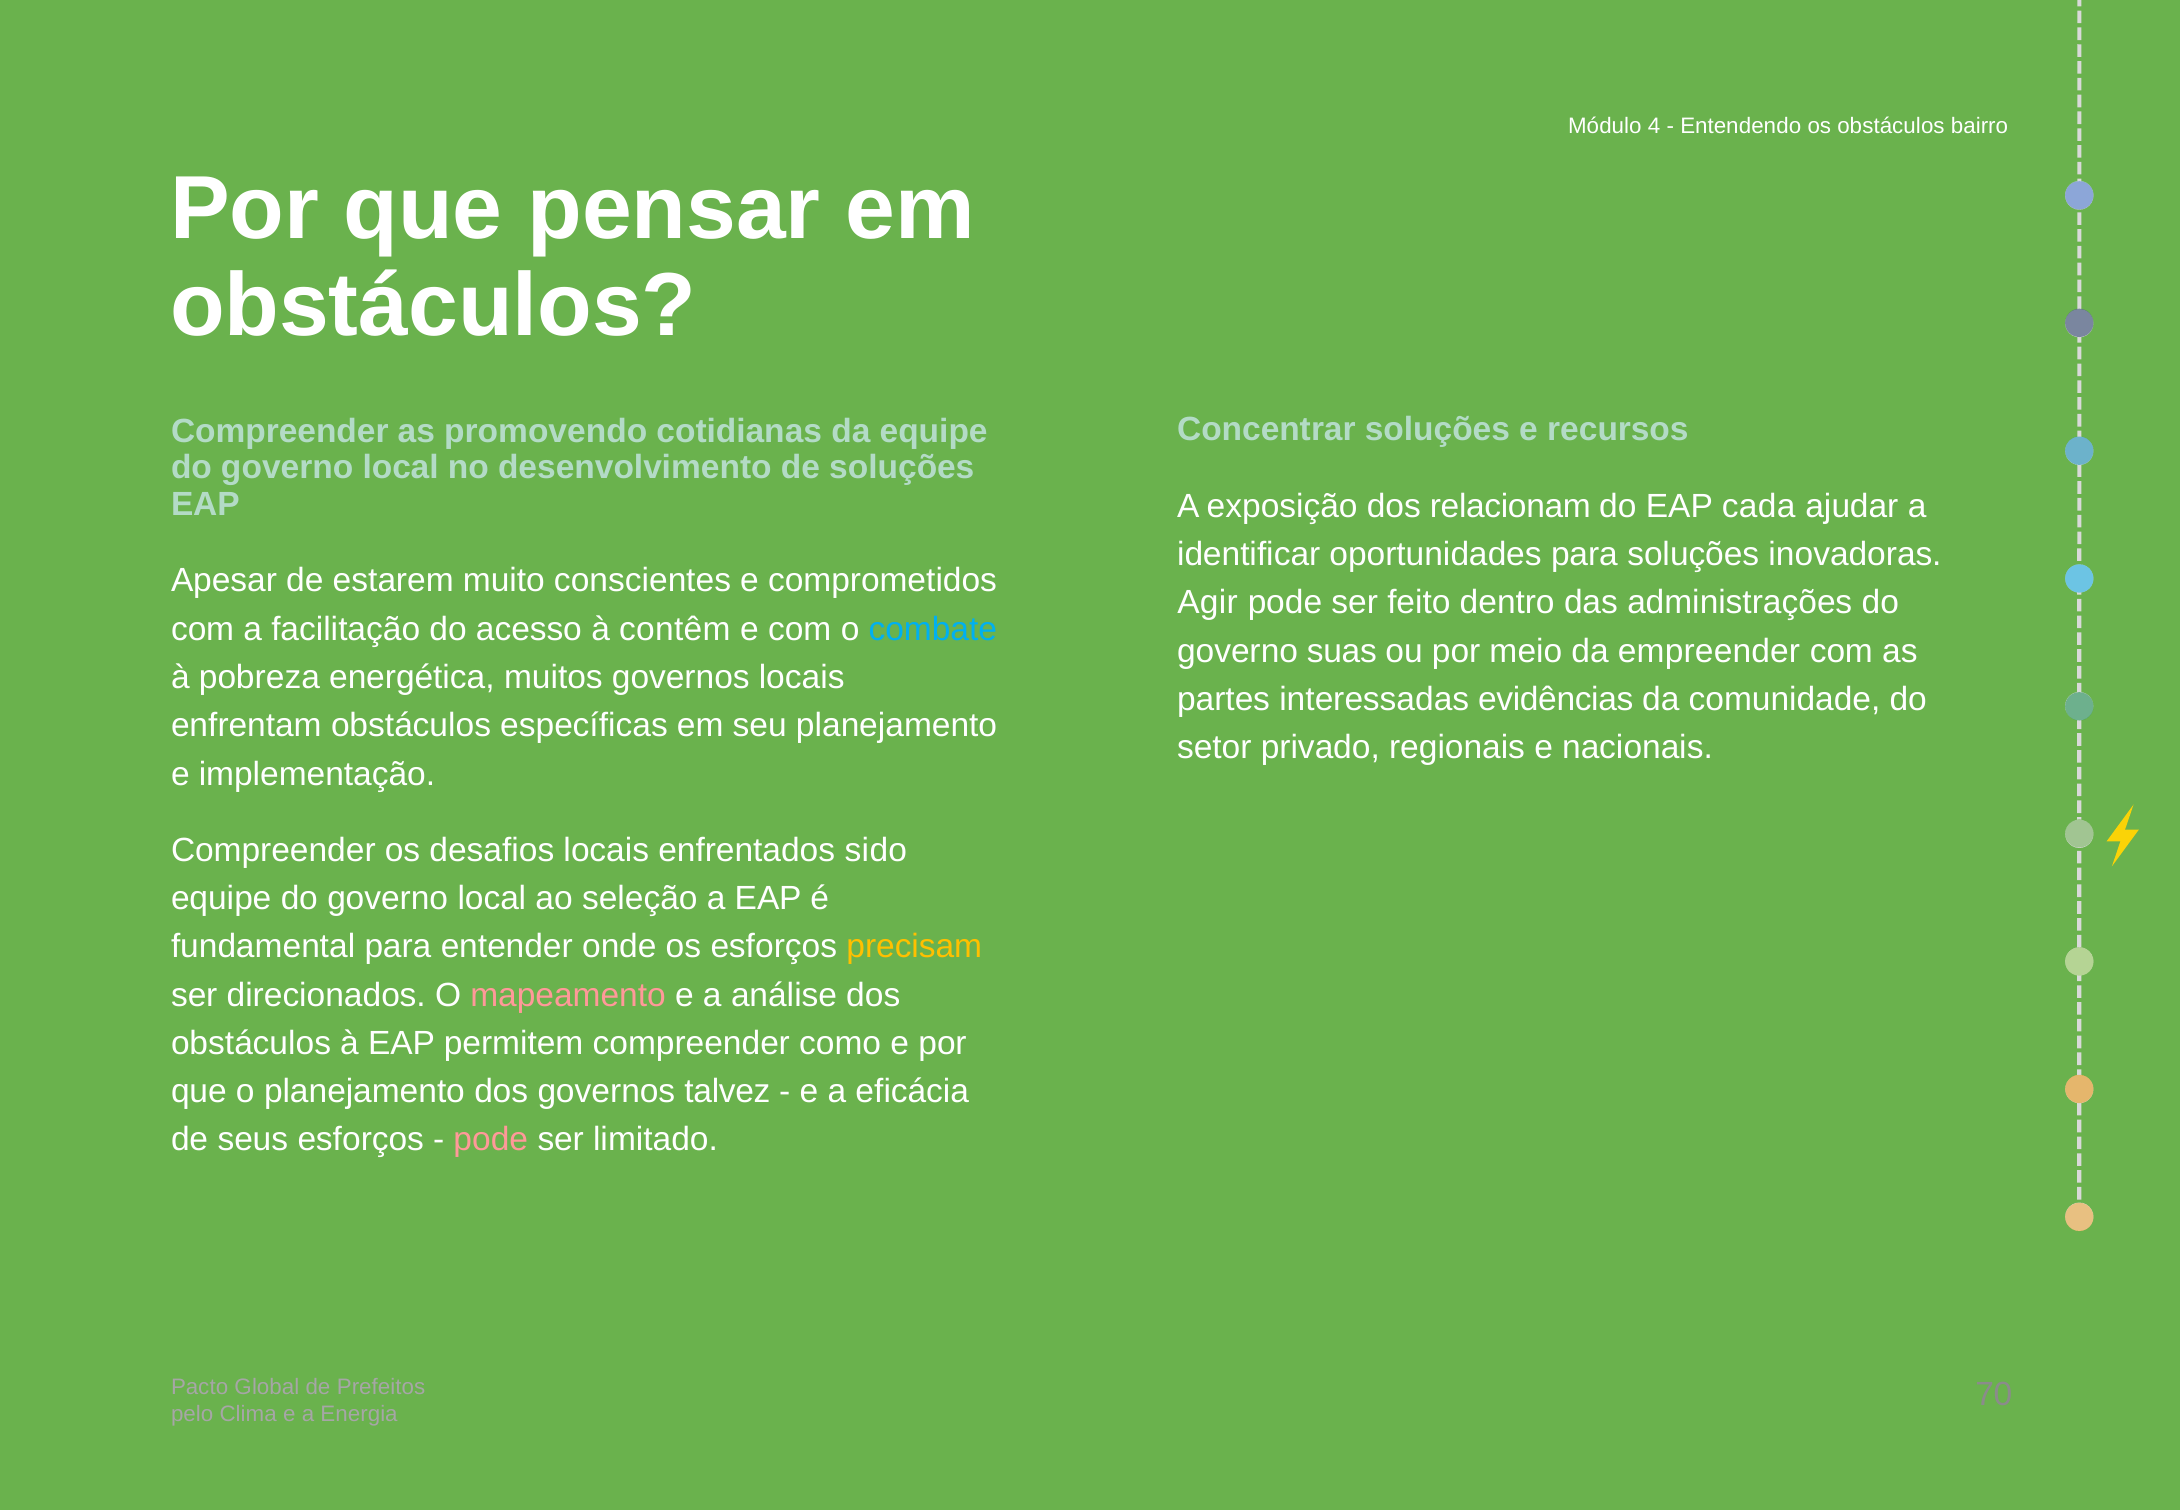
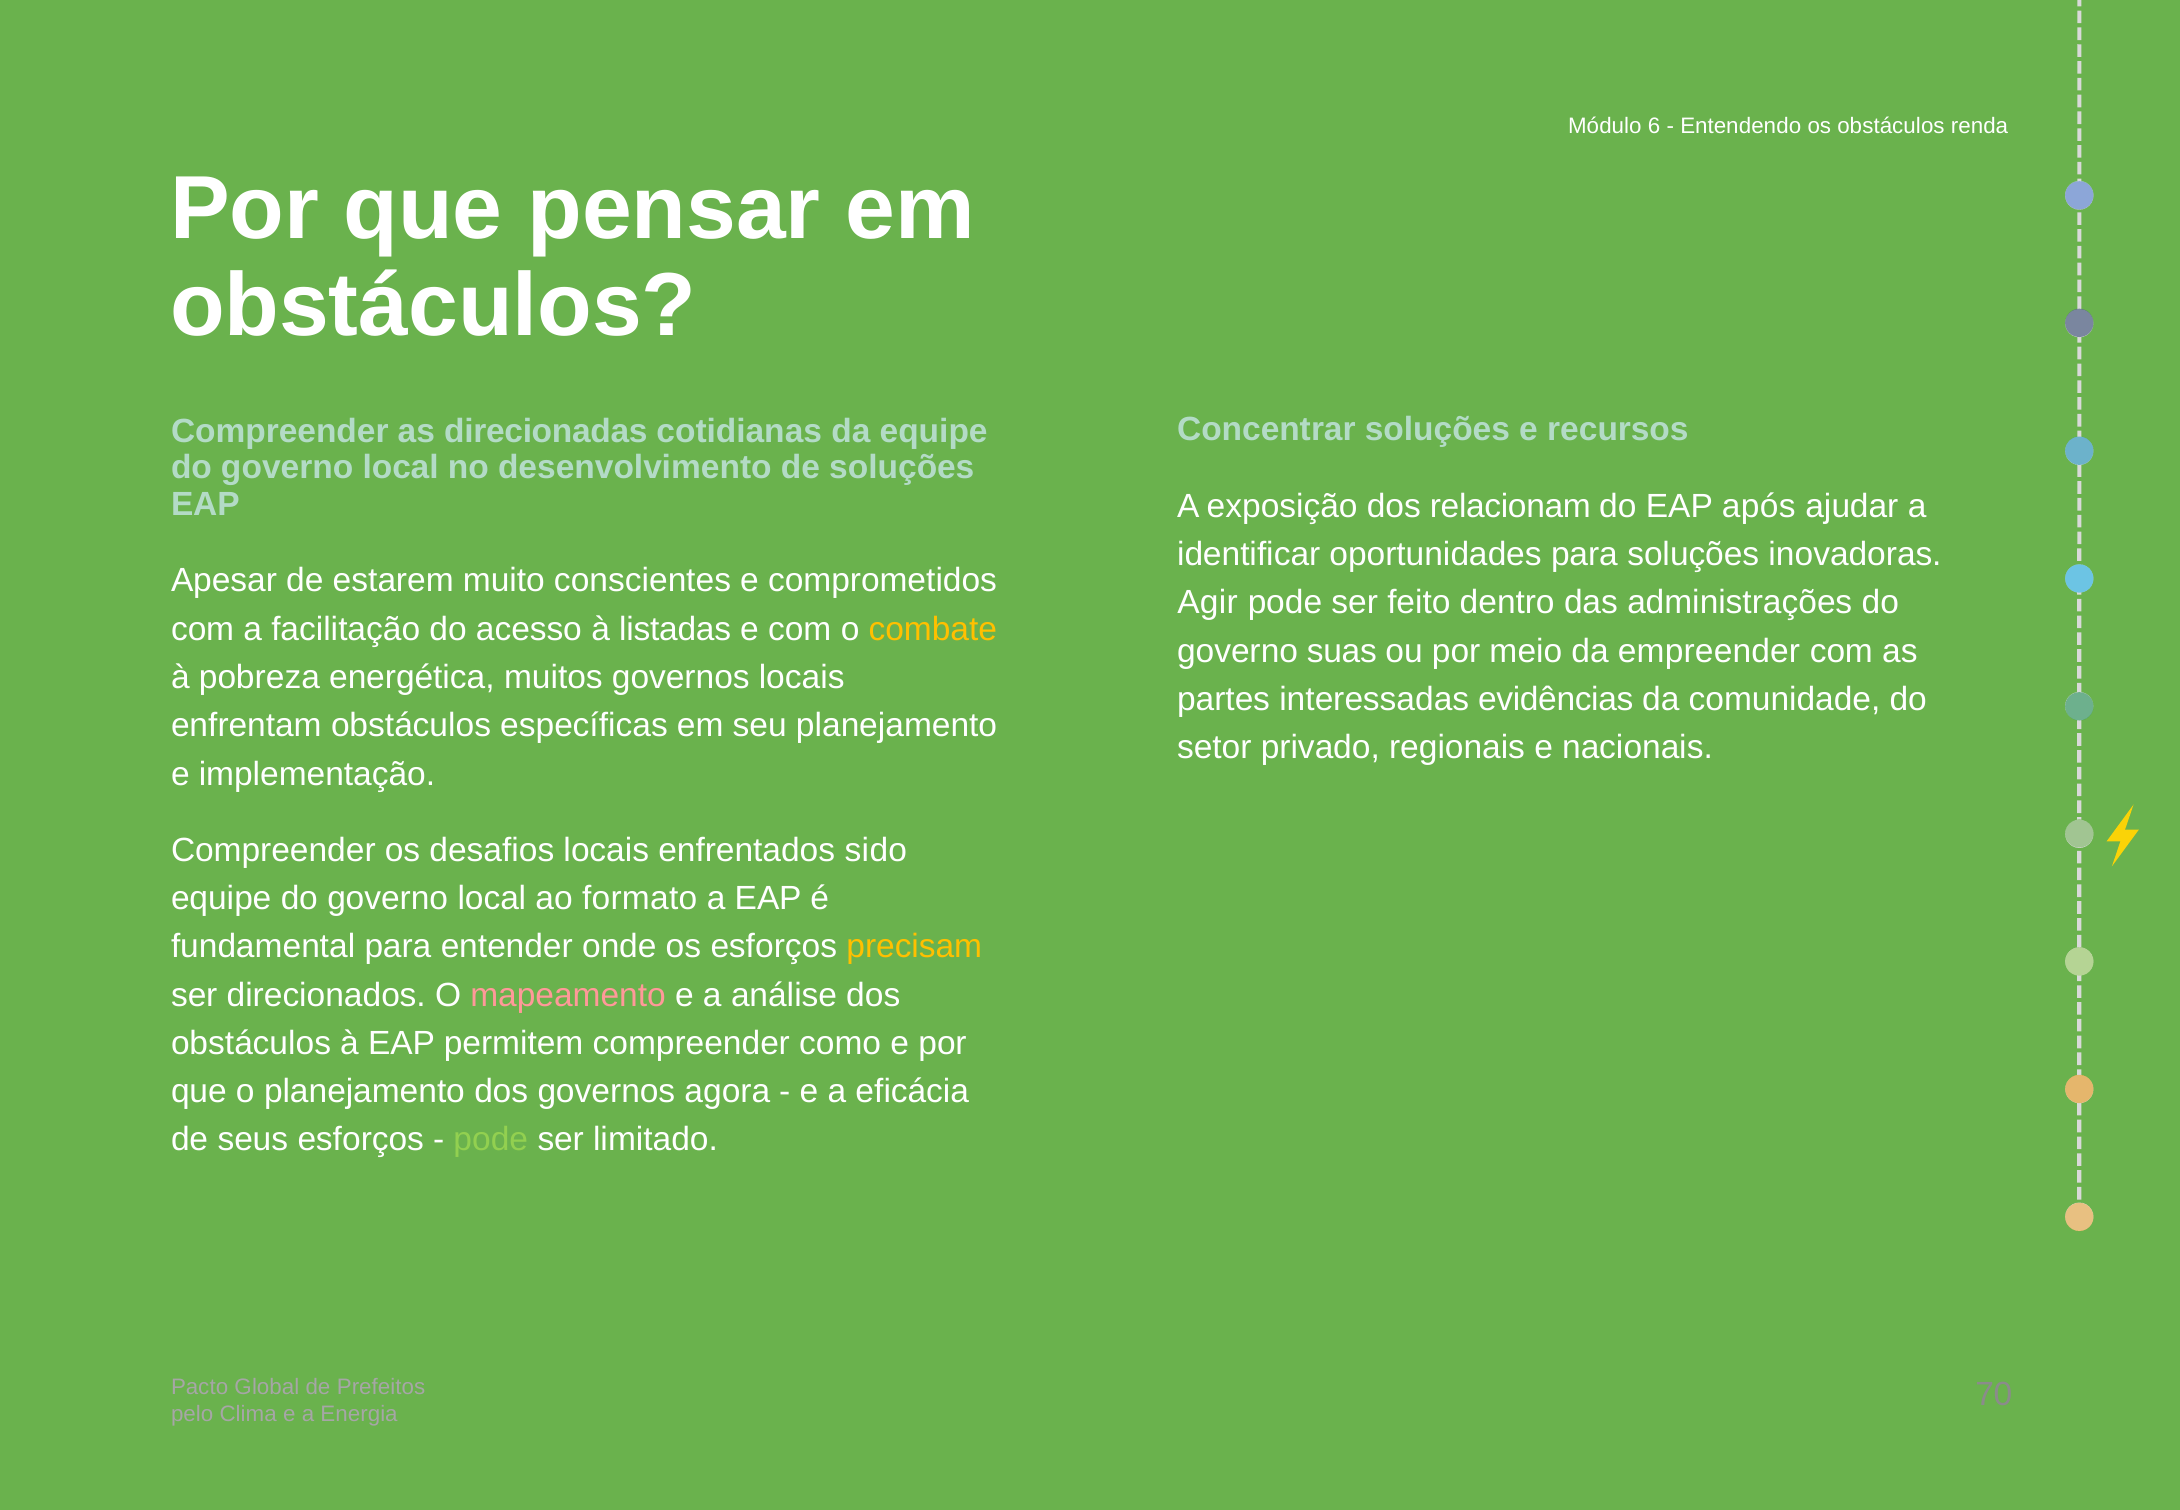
4: 4 -> 6
bairro: bairro -> renda
promovendo: promovendo -> direcionadas
cada: cada -> após
contêm: contêm -> listadas
combate colour: light blue -> yellow
seleção: seleção -> formato
talvez: talvez -> agora
pode at (491, 1139) colour: pink -> light green
